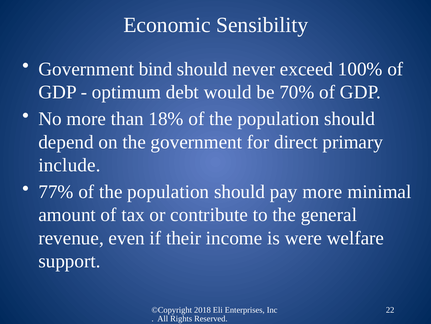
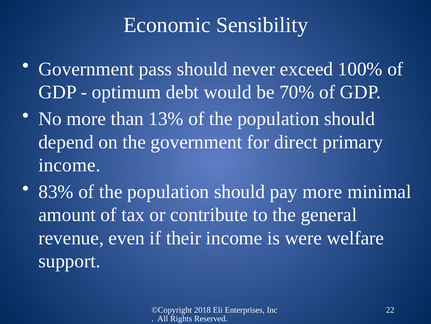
bind: bind -> pass
18%: 18% -> 13%
include at (70, 165): include -> income
77%: 77% -> 83%
